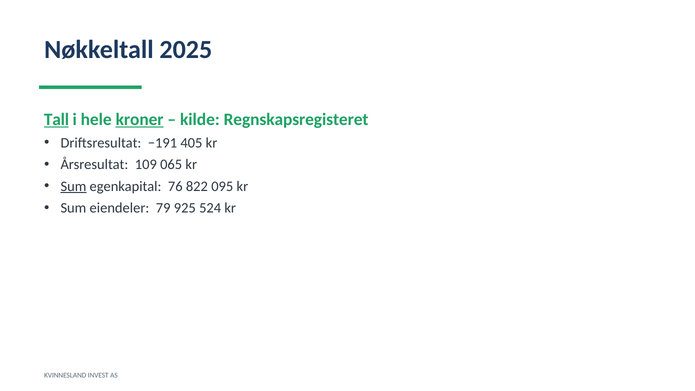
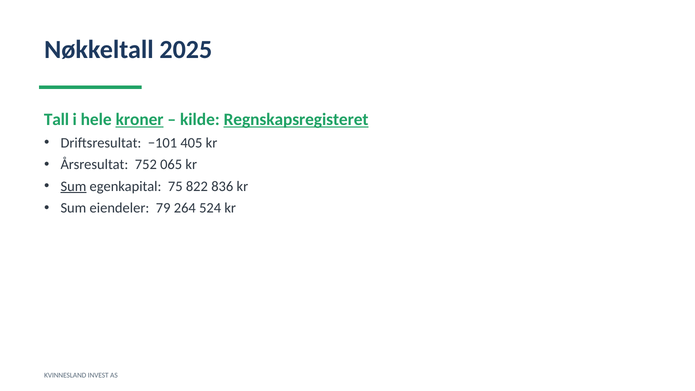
Tall underline: present -> none
Regnskapsregisteret underline: none -> present
−191: −191 -> −101
109: 109 -> 752
76: 76 -> 75
095: 095 -> 836
925: 925 -> 264
